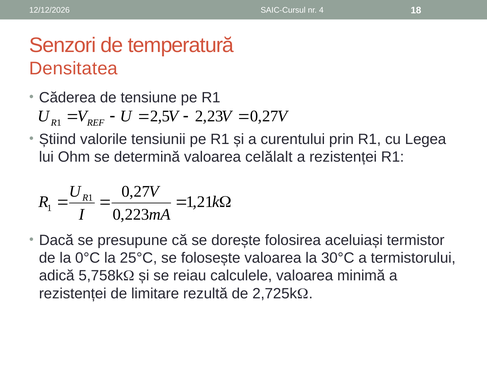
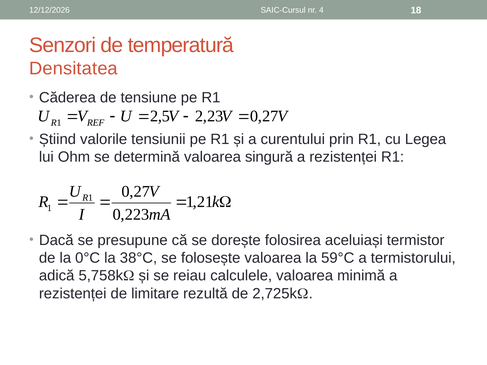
celălalt: celălalt -> singură
25°C: 25°C -> 38°C
30°C: 30°C -> 59°C
